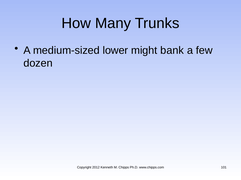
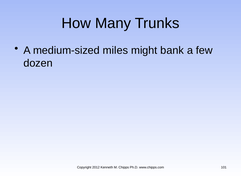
lower: lower -> miles
